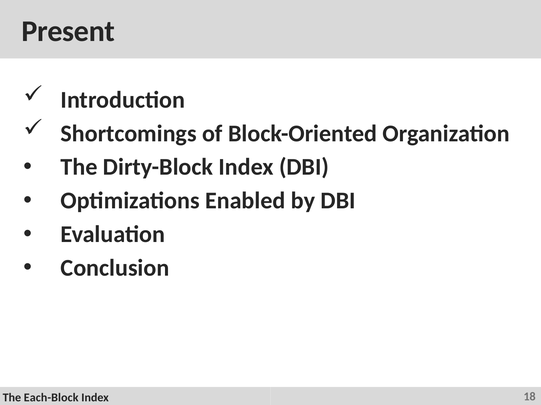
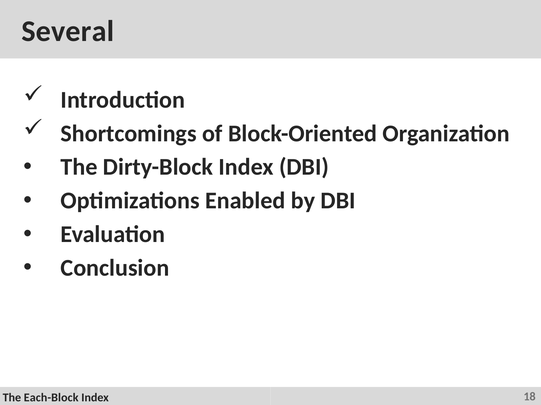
Present: Present -> Several
